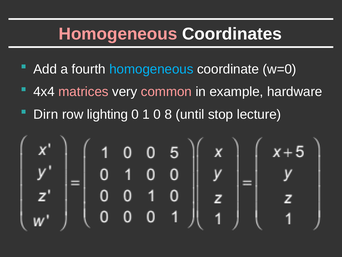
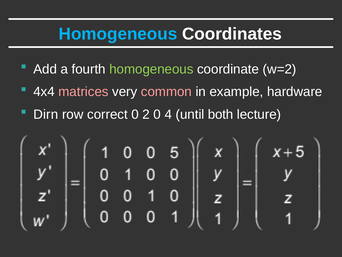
Homogeneous at (118, 34) colour: pink -> light blue
homogeneous at (151, 69) colour: light blue -> light green
w=0: w=0 -> w=2
lighting: lighting -> correct
1: 1 -> 2
8: 8 -> 4
stop: stop -> both
